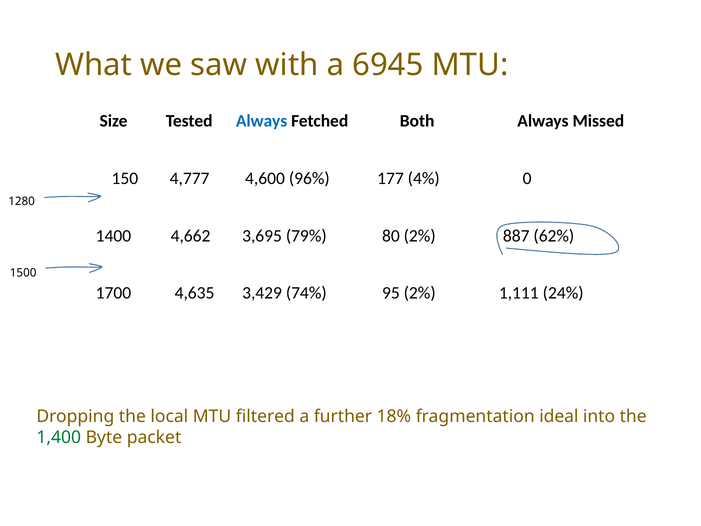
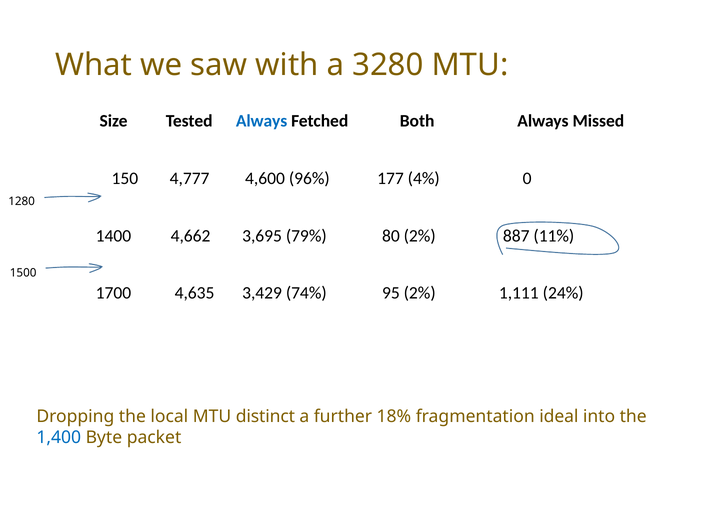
6945: 6945 -> 3280
62%: 62% -> 11%
filtered: filtered -> distinct
1,400 colour: green -> blue
